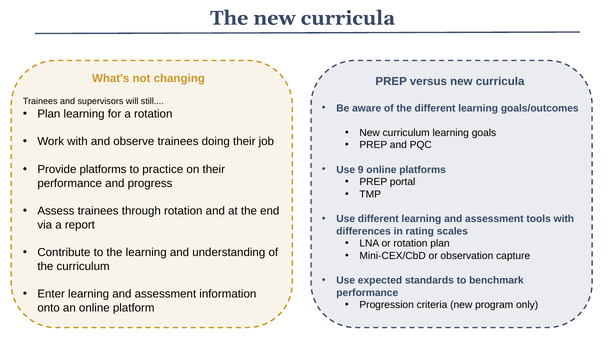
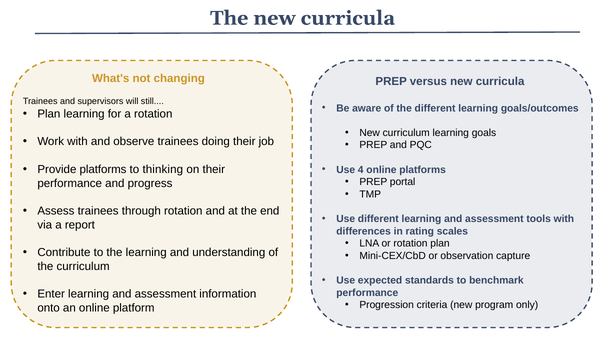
practice: practice -> thinking
9: 9 -> 4
